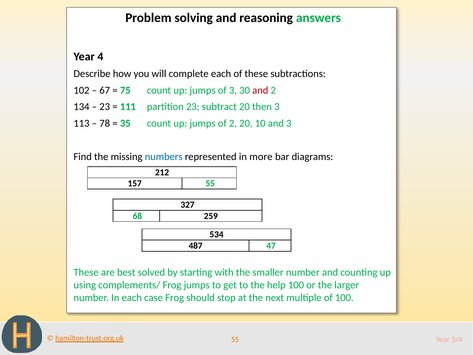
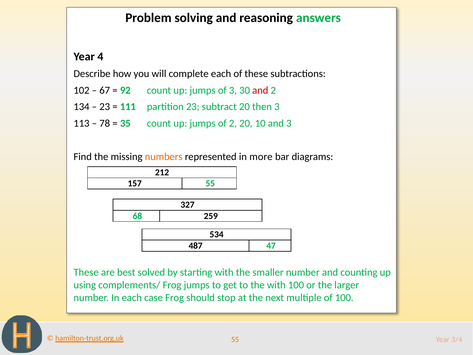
75: 75 -> 92
numbers colour: blue -> orange
the help: help -> with
